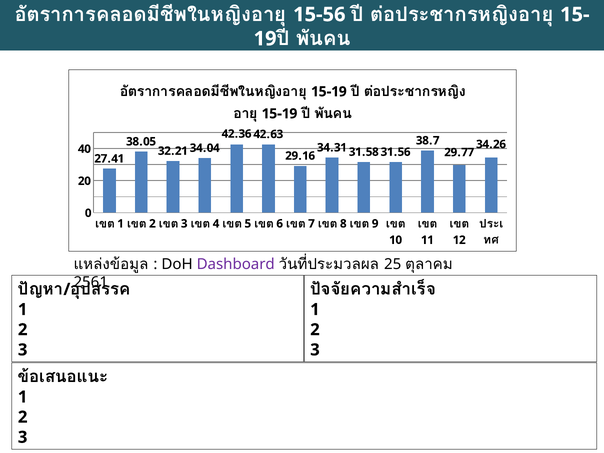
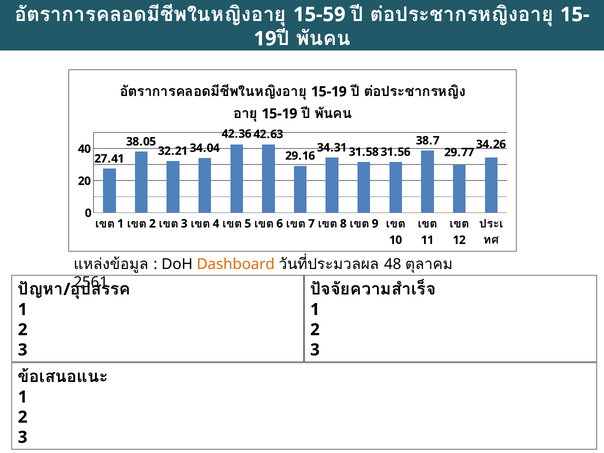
15-56: 15-56 -> 15-59
Dashboard colour: purple -> orange
25: 25 -> 48
